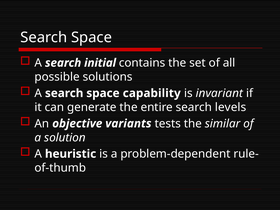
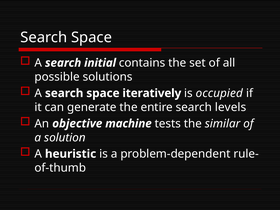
capability: capability -> iteratively
invariant: invariant -> occupied
variants: variants -> machine
